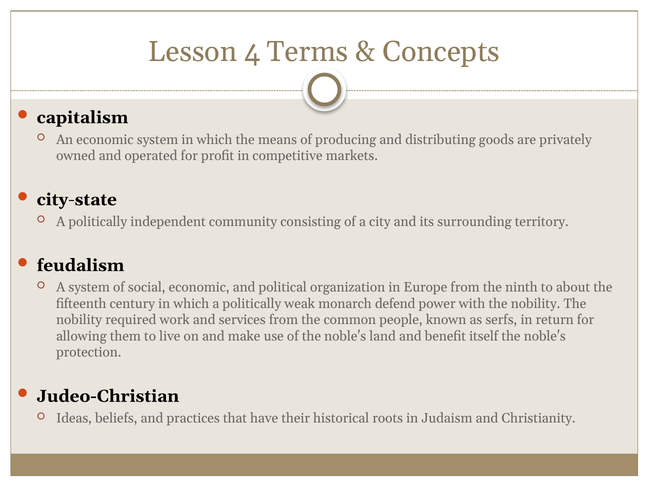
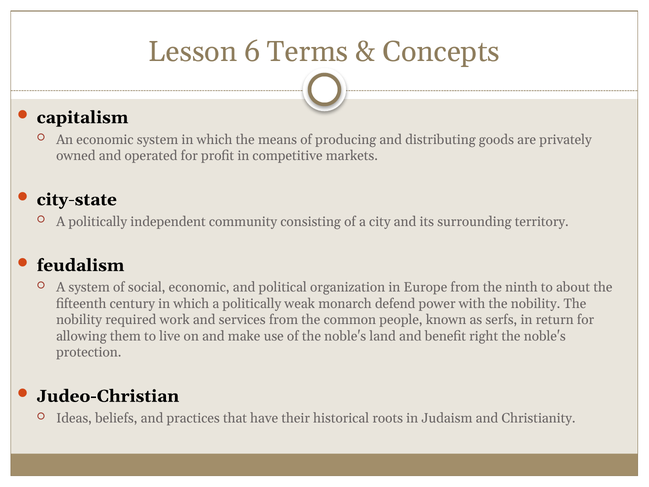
4: 4 -> 6
itself: itself -> right
